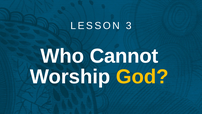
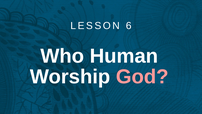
3: 3 -> 6
Cannot: Cannot -> Human
God colour: yellow -> pink
